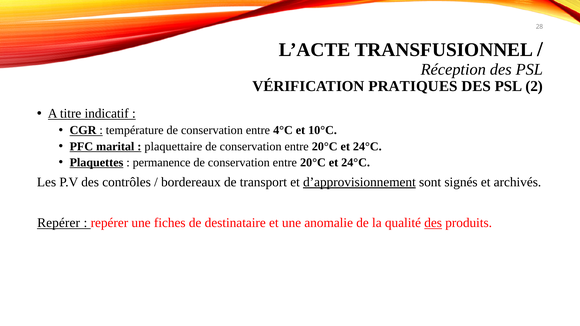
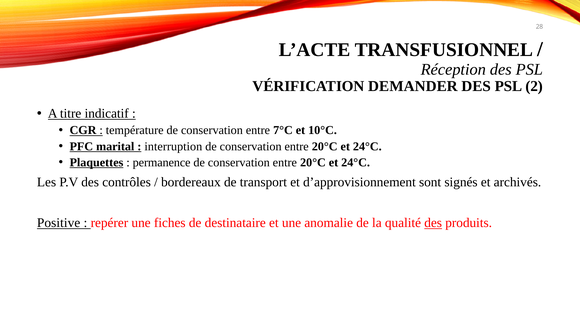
PRATIQUES: PRATIQUES -> DEMANDER
4°C: 4°C -> 7°C
plaquettaire: plaquettaire -> interruption
d’approvisionnement underline: present -> none
Repérer at (59, 223): Repérer -> Positive
